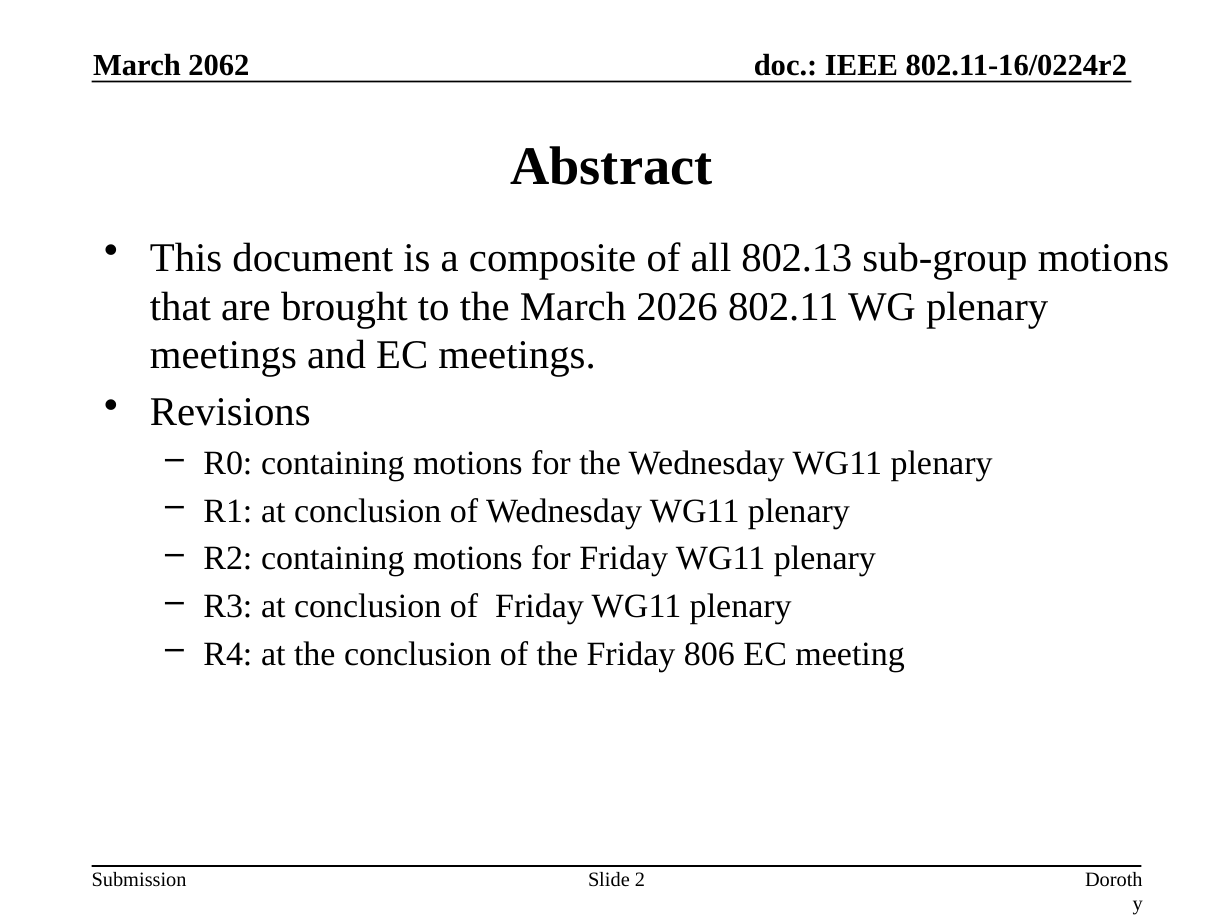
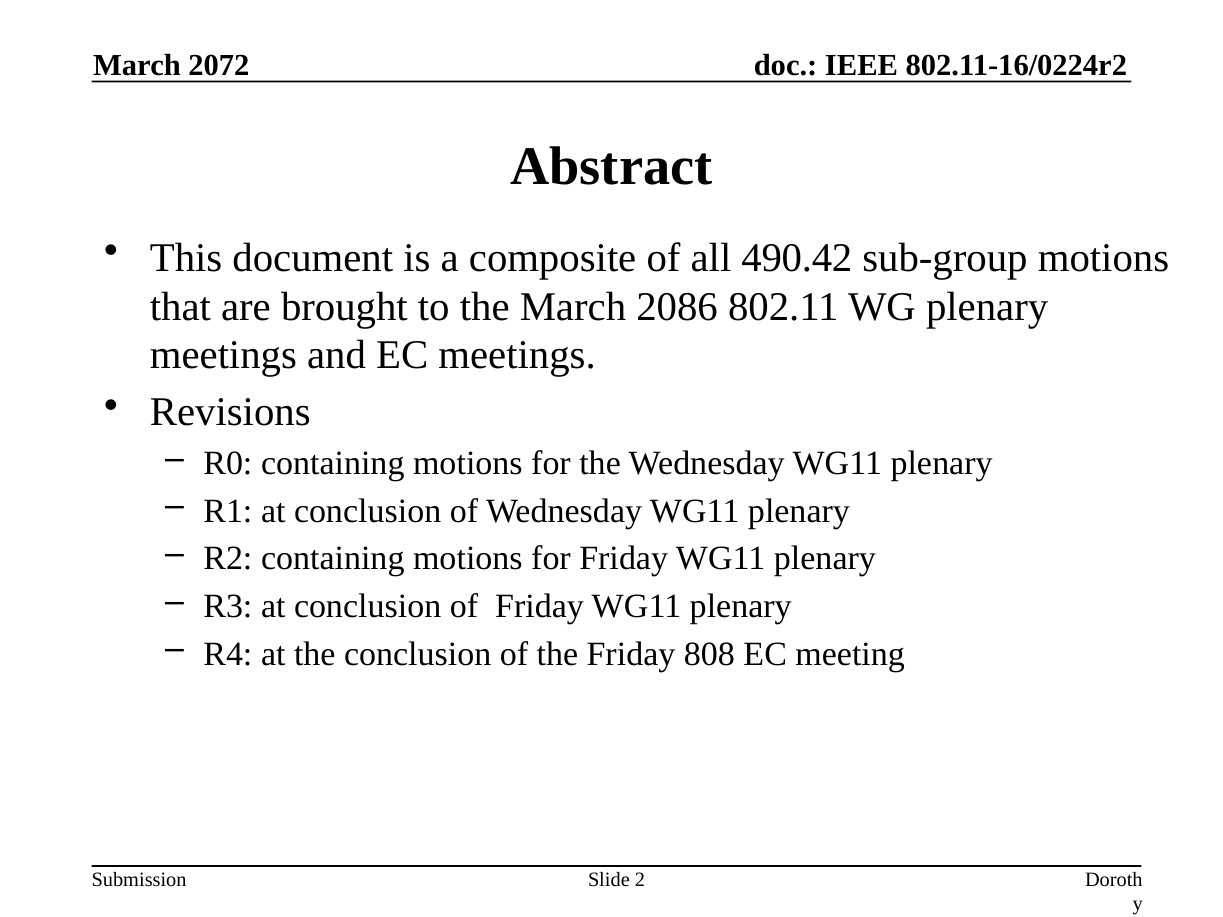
2062: 2062 -> 2072
802.13: 802.13 -> 490.42
2026: 2026 -> 2086
806: 806 -> 808
